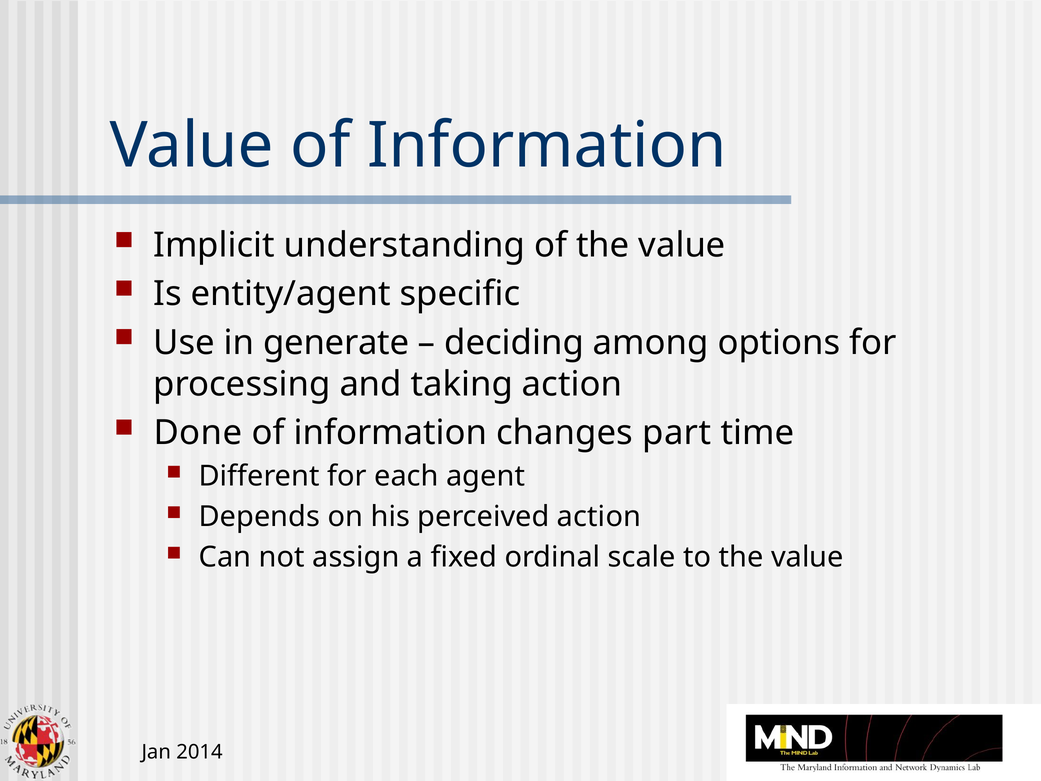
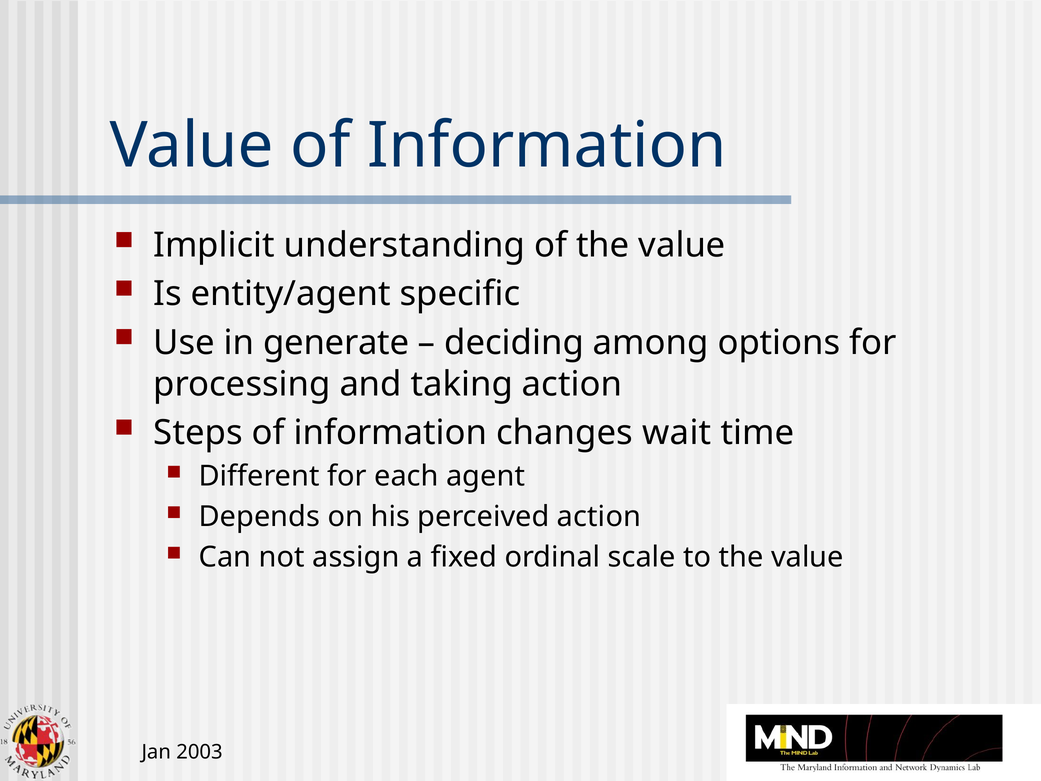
Done: Done -> Steps
part: part -> wait
2014: 2014 -> 2003
